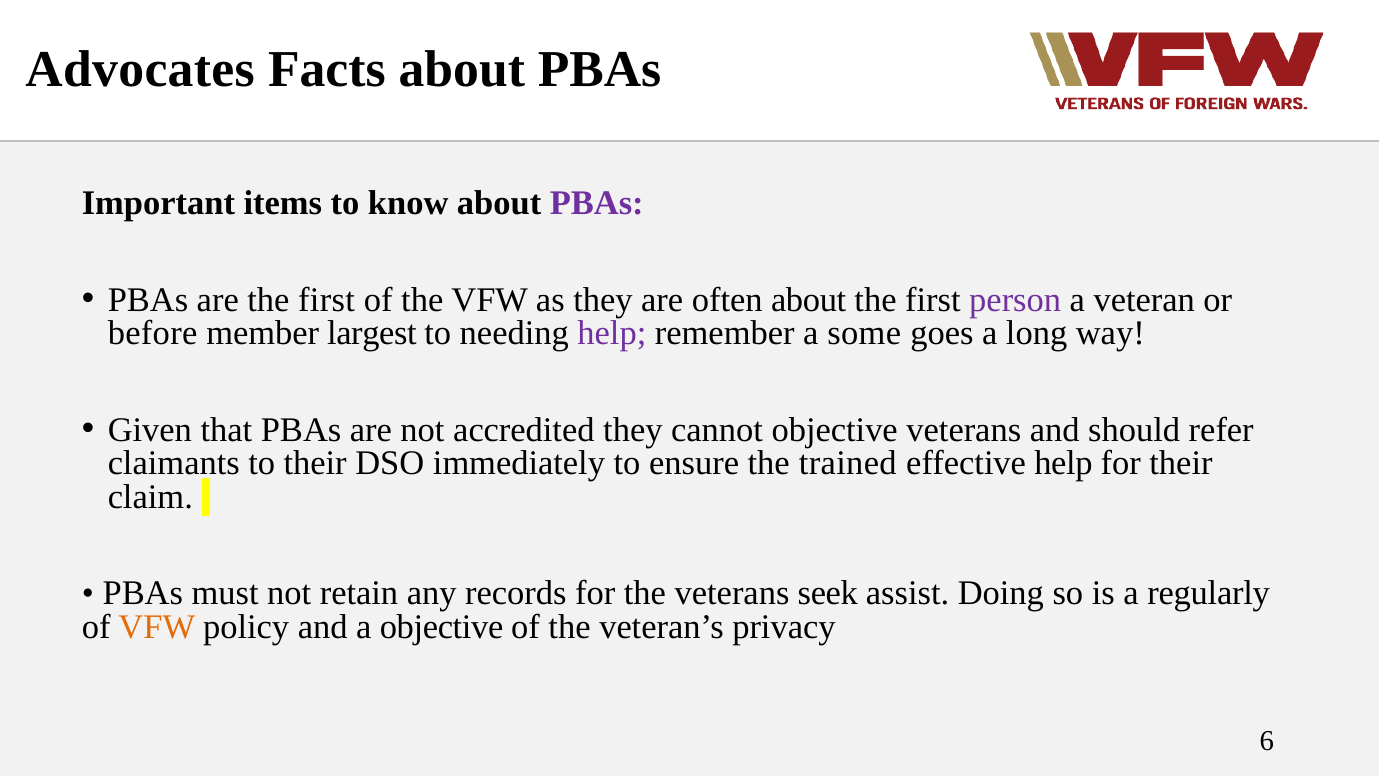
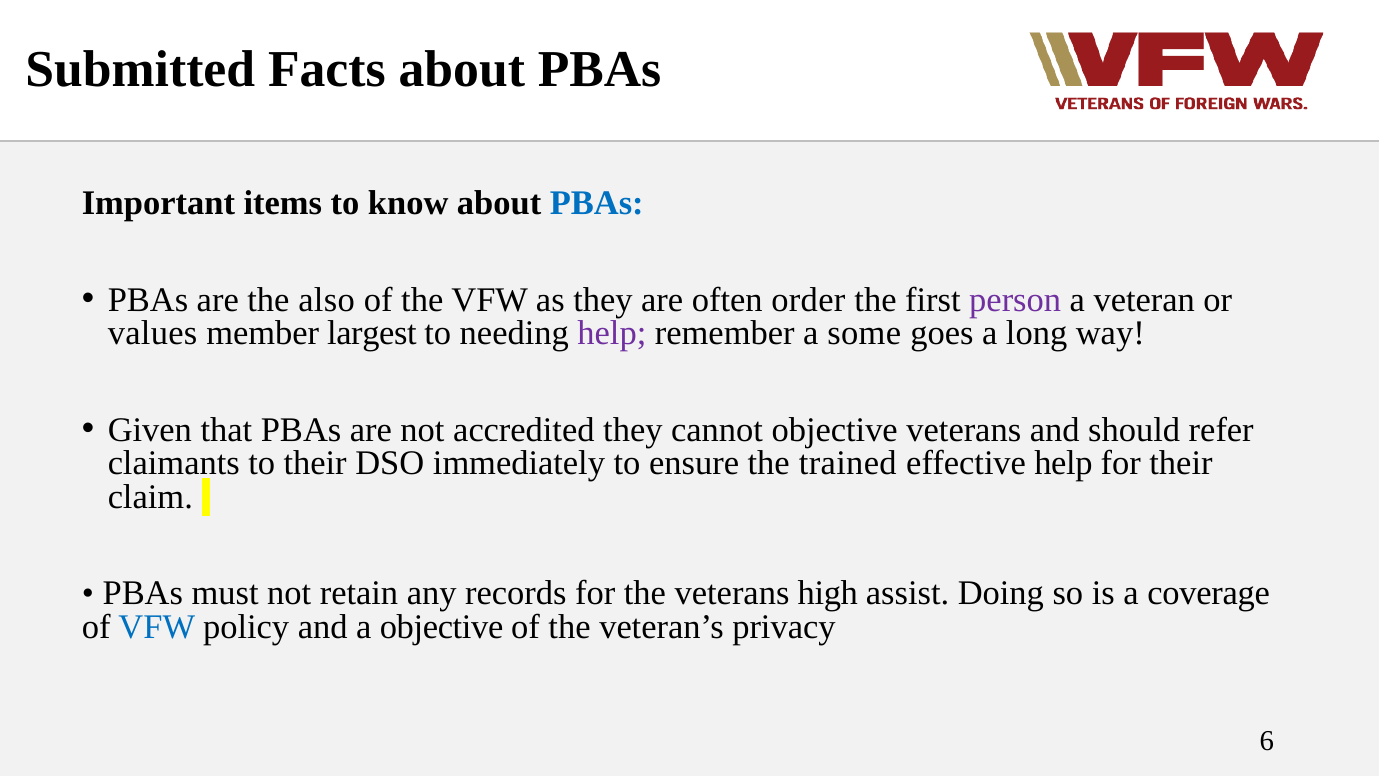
Advocates: Advocates -> Submitted
PBAs at (597, 203) colour: purple -> blue
are the first: first -> also
often about: about -> order
before: before -> values
seek: seek -> high
regularly: regularly -> coverage
VFW at (157, 627) colour: orange -> blue
